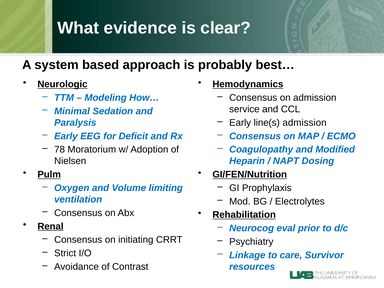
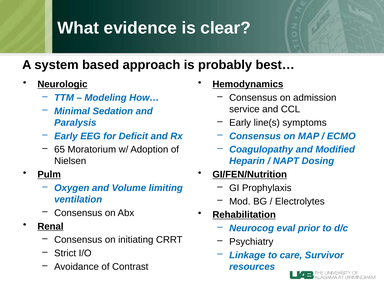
line(s admission: admission -> symptoms
78: 78 -> 65
